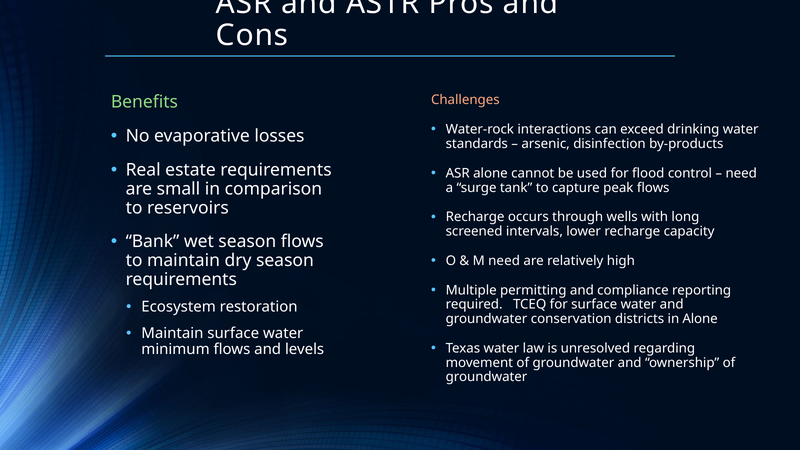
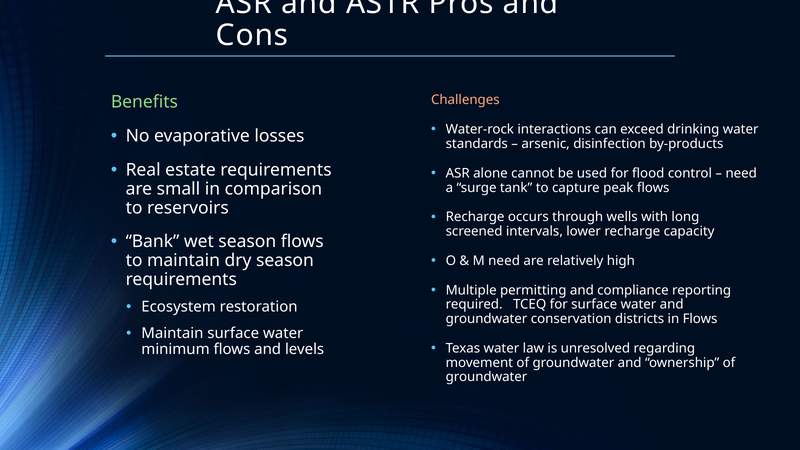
in Alone: Alone -> Flows
